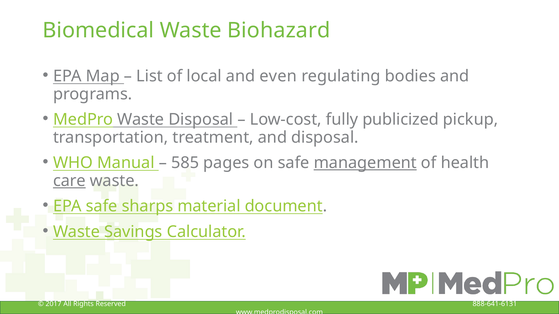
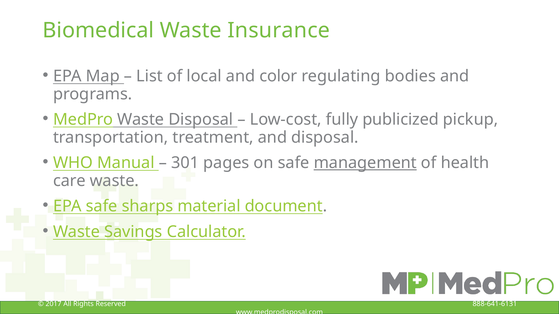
Biohazard: Biohazard -> Insurance
even: even -> color
585: 585 -> 301
care underline: present -> none
